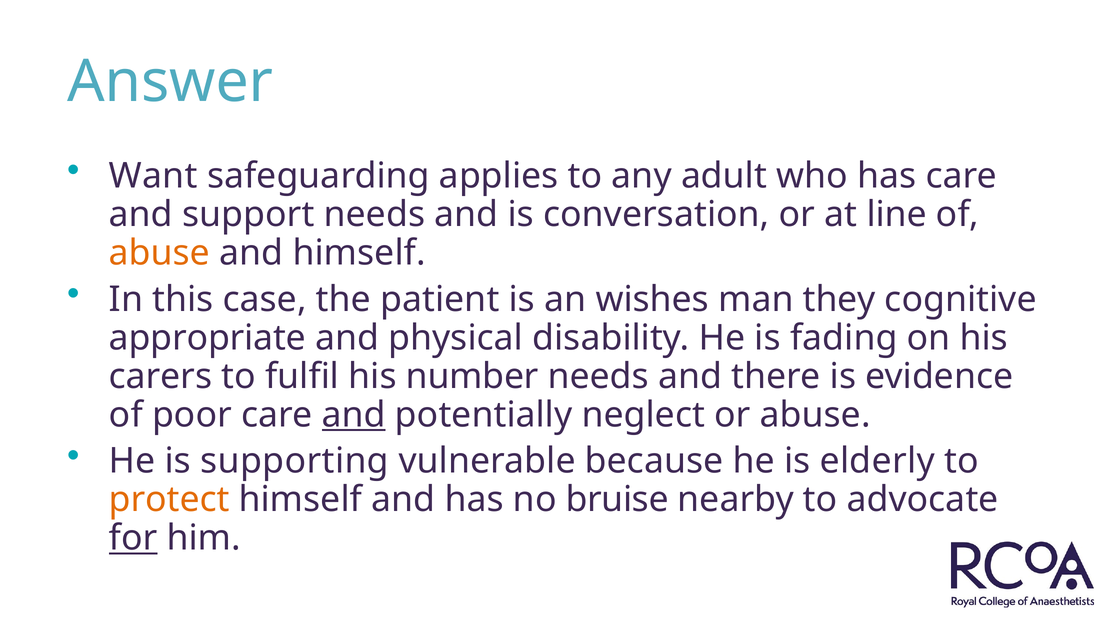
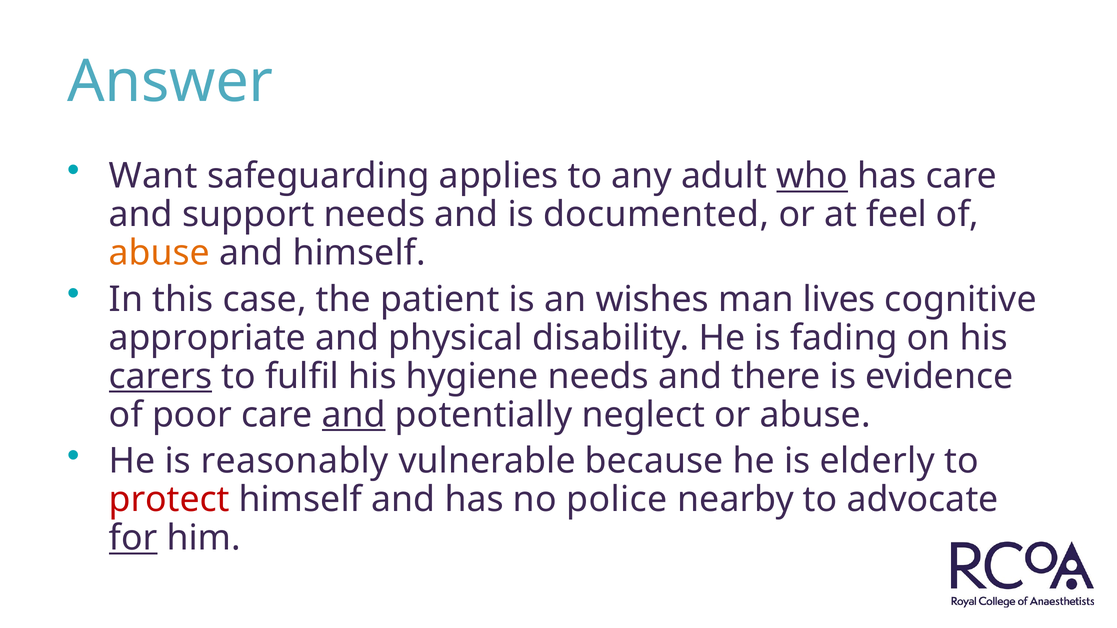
who underline: none -> present
conversation: conversation -> documented
line: line -> feel
they: they -> lives
carers underline: none -> present
number: number -> hygiene
supporting: supporting -> reasonably
protect colour: orange -> red
bruise: bruise -> police
